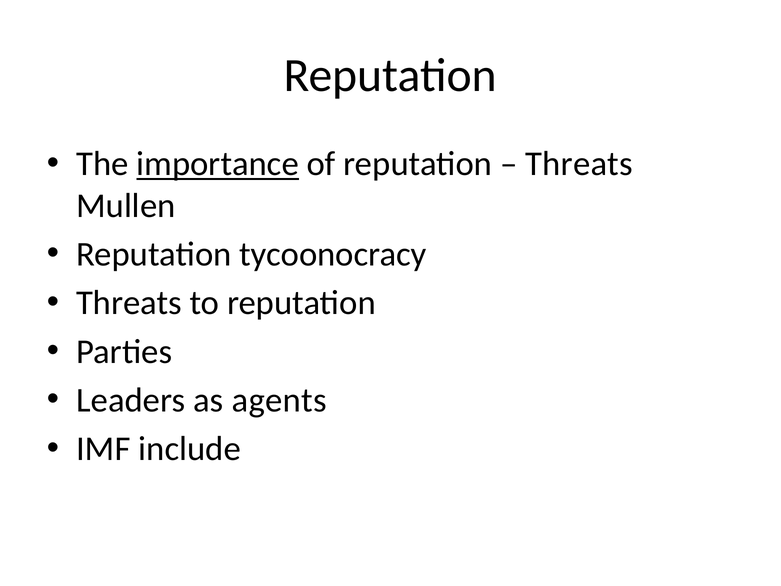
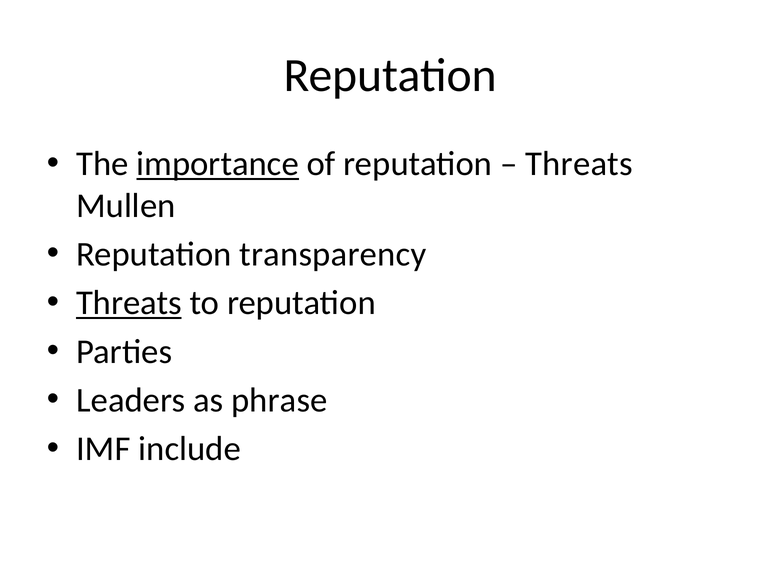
tycoonocracy: tycoonocracy -> transparency
Threats at (129, 303) underline: none -> present
agents: agents -> phrase
